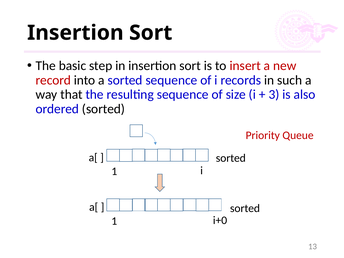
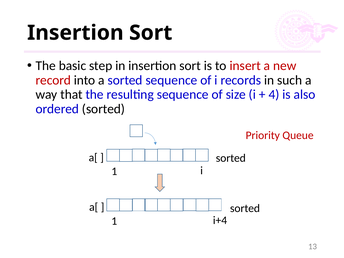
3: 3 -> 4
i+0: i+0 -> i+4
